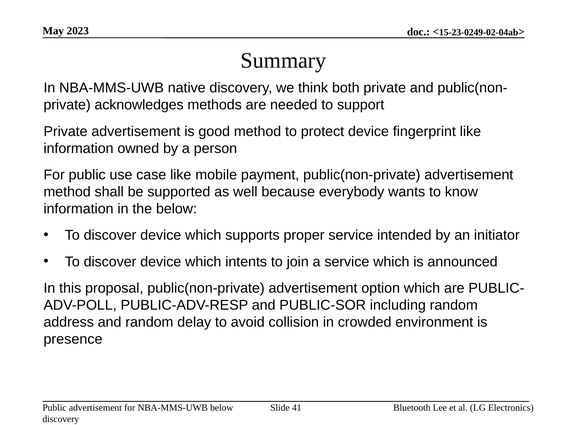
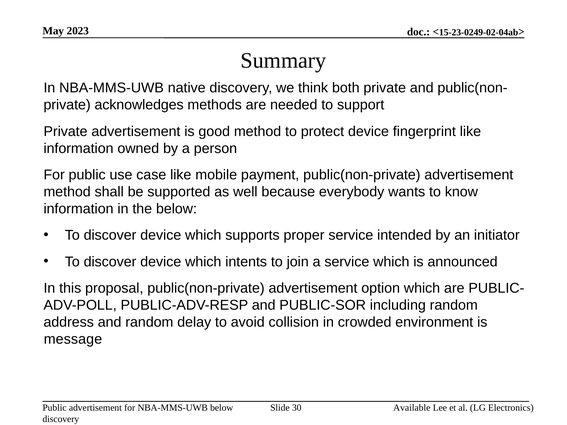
presence: presence -> message
41: 41 -> 30
Bluetooth: Bluetooth -> Available
